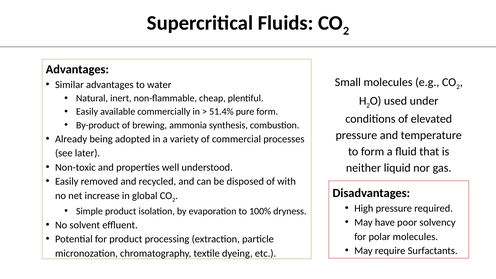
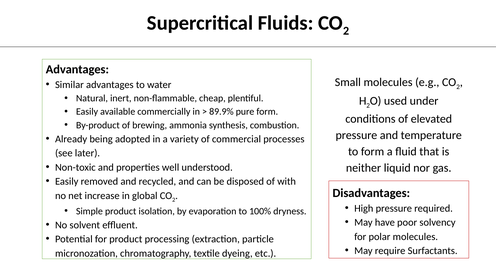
51.4%: 51.4% -> 89.9%
